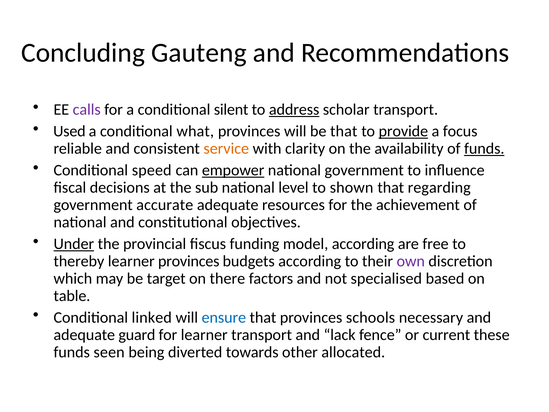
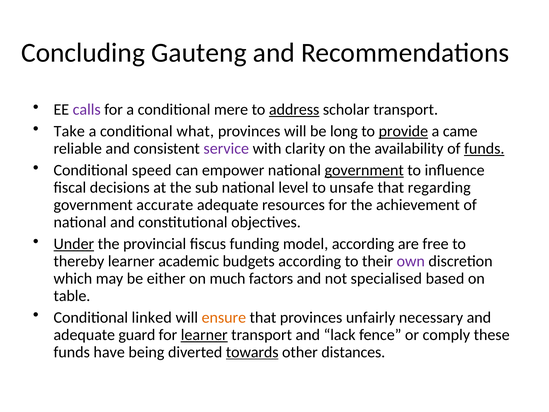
silent: silent -> mere
Used: Used -> Take
be that: that -> long
focus: focus -> came
service colour: orange -> purple
empower underline: present -> none
government at (364, 170) underline: none -> present
shown: shown -> unsafe
learner provinces: provinces -> academic
target: target -> either
there: there -> much
ensure colour: blue -> orange
schools: schools -> unfairly
learner at (204, 335) underline: none -> present
current: current -> comply
seen: seen -> have
towards underline: none -> present
allocated: allocated -> distances
